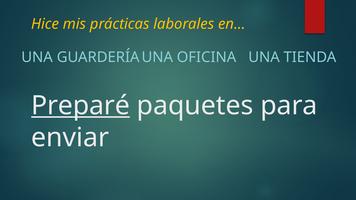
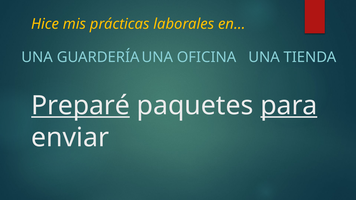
para underline: none -> present
